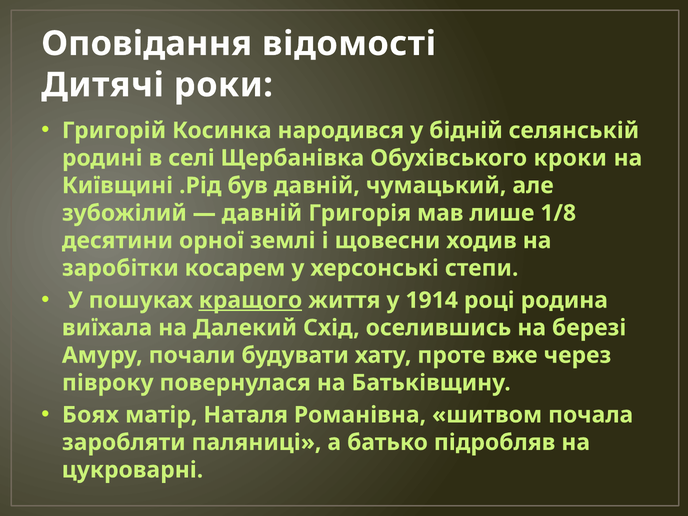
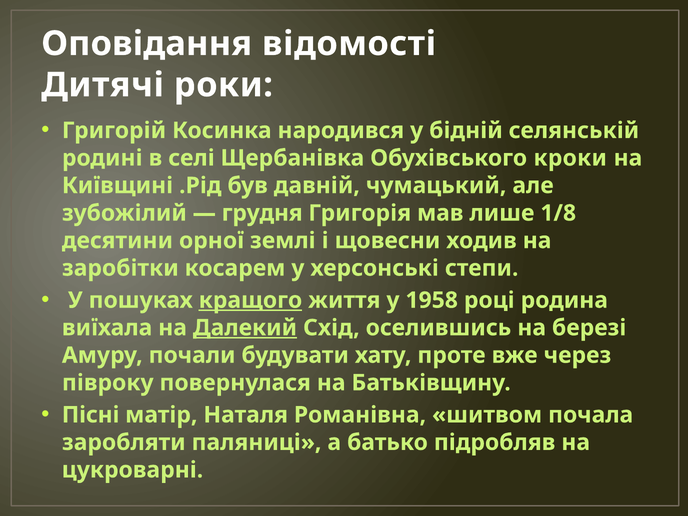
давній at (262, 213): давній -> грудня
1914: 1914 -> 1958
Далекий underline: none -> present
Боях: Боях -> Пісні
